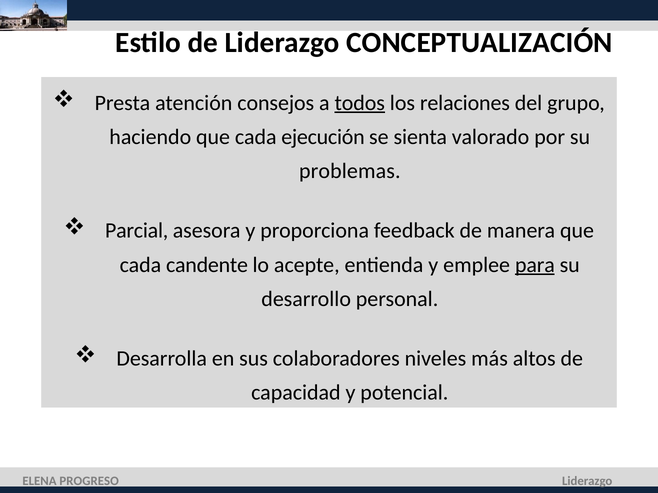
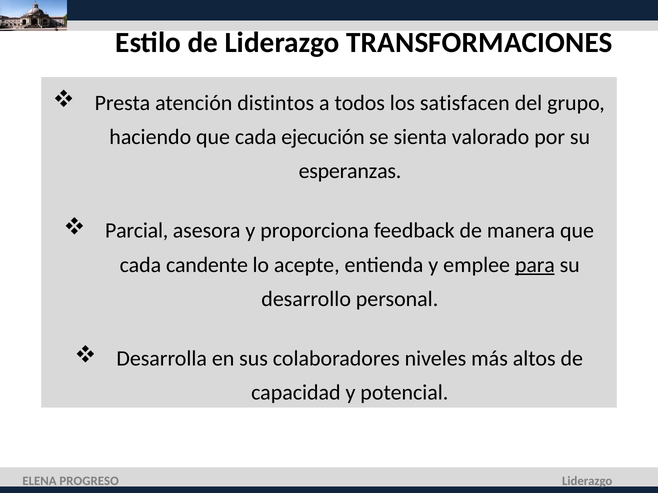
CONCEPTUALIZACIÓN: CONCEPTUALIZACIÓN -> TRANSFORMACIONES
consejos: consejos -> distintos
todos underline: present -> none
relaciones: relaciones -> satisfacen
problemas: problemas -> esperanzas
